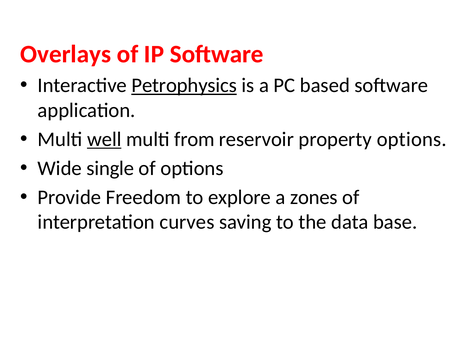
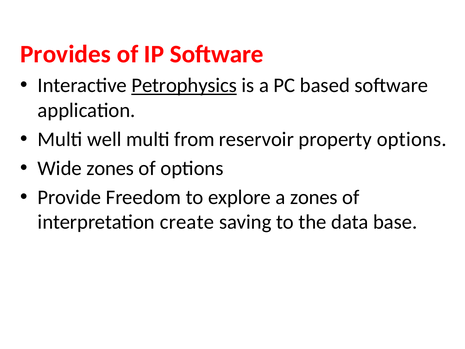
Overlays: Overlays -> Provides
well underline: present -> none
Wide single: single -> zones
curves: curves -> create
